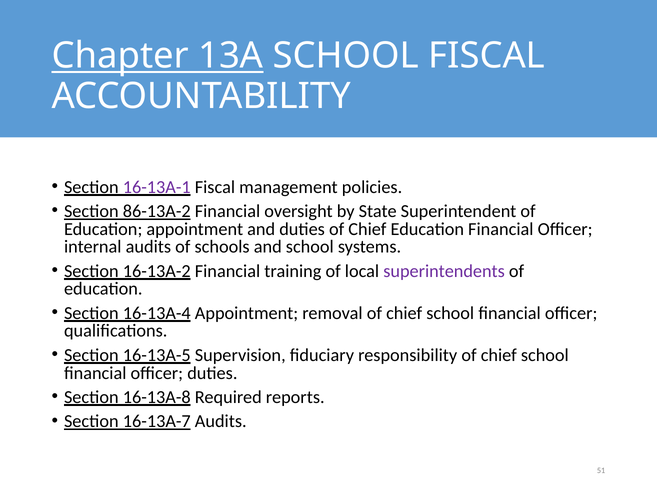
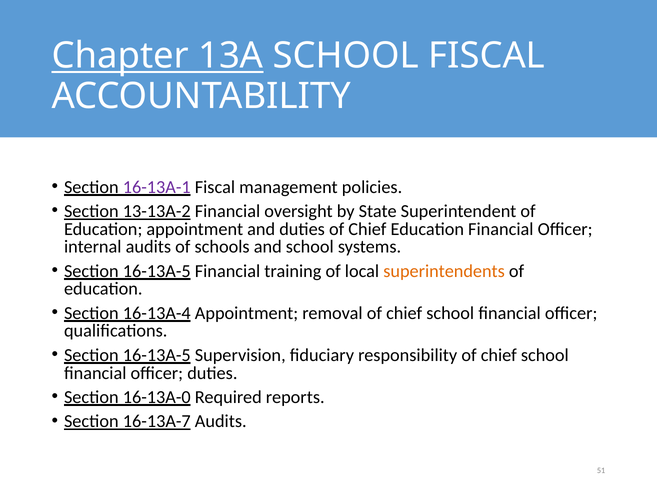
86-13A-2: 86-13A-2 -> 13-13A-2
16-13A-2 at (157, 271): 16-13A-2 -> 16-13A-5
superintendents colour: purple -> orange
16-13A-8: 16-13A-8 -> 16-13A-0
